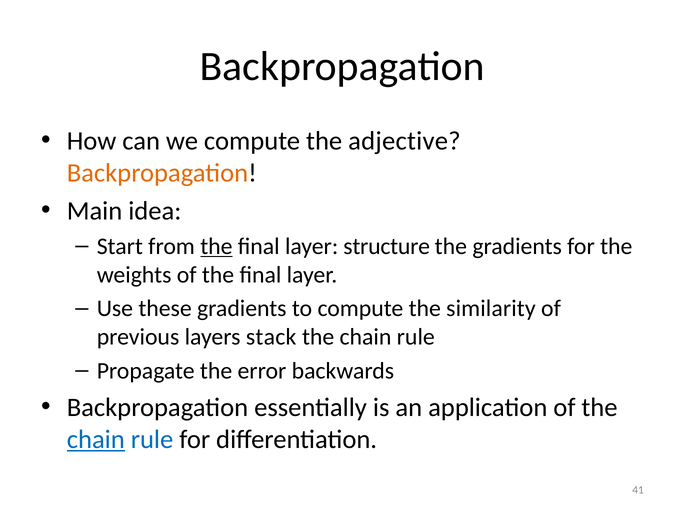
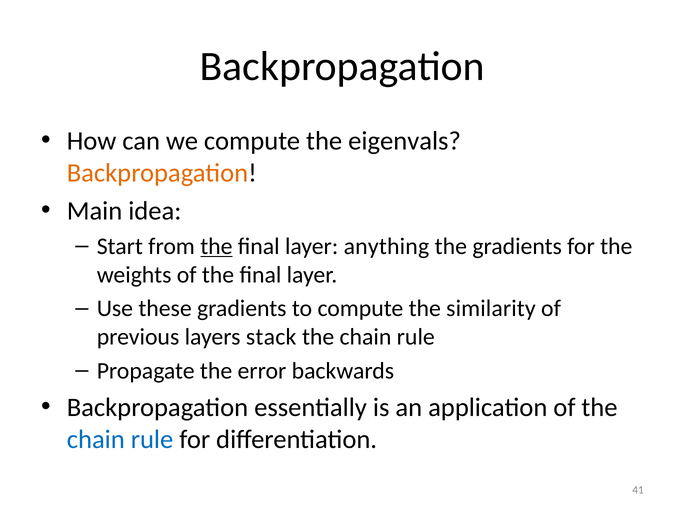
adjective: adjective -> eigenvals
structure: structure -> anything
chain at (96, 440) underline: present -> none
